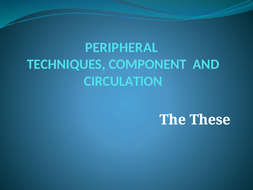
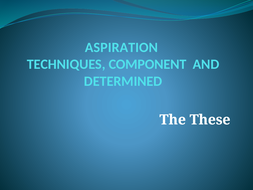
PERIPHERAL: PERIPHERAL -> ASPIRATION
CIRCULATION: CIRCULATION -> DETERMINED
